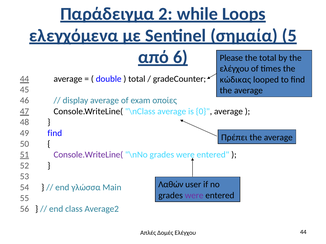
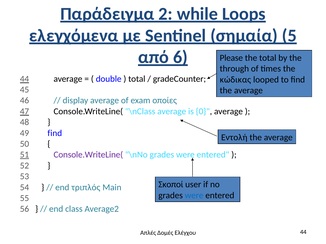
ελέγχου at (234, 69): ελέγχου -> through
Πρέπει: Πρέπει -> Εντολή
Λαθών: Λαθών -> Σκοποί
γλώσσα: γλώσσα -> τριπλός
were at (194, 196) colour: purple -> blue
